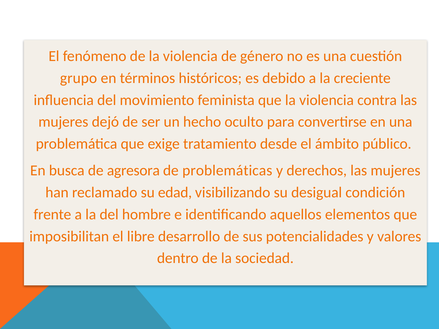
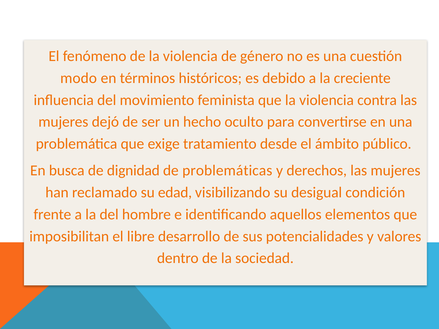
grupo: grupo -> modo
agresora: agresora -> dignidad
